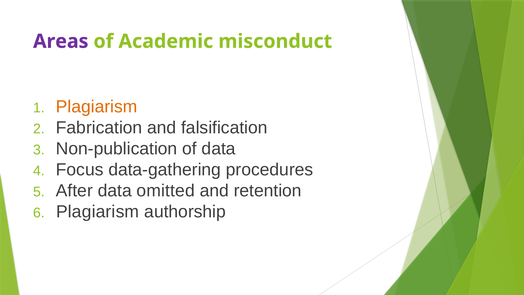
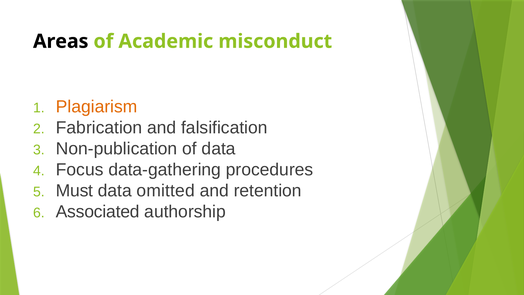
Areas colour: purple -> black
After: After -> Must
Plagiarism at (98, 211): Plagiarism -> Associated
